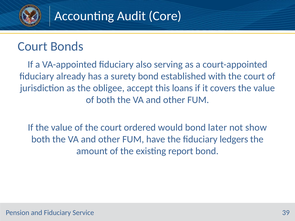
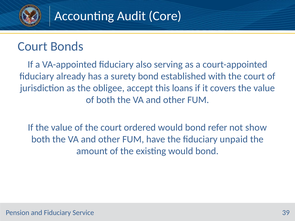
later: later -> refer
ledgers: ledgers -> unpaid
existing report: report -> would
